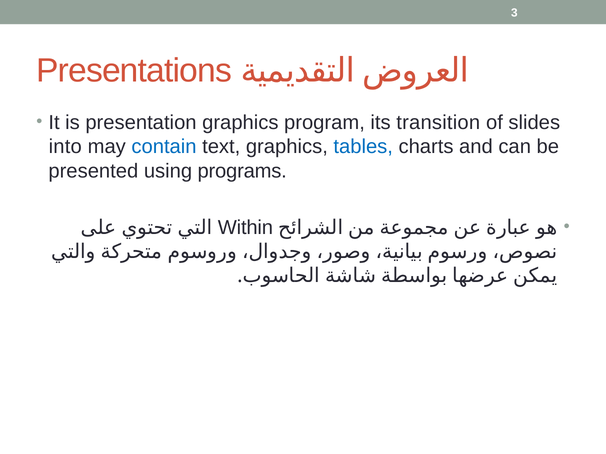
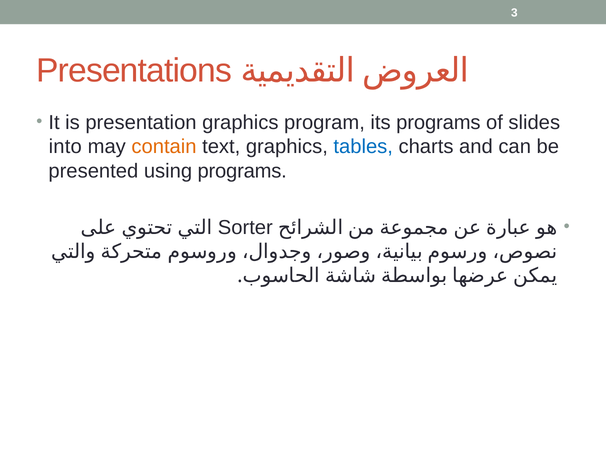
its transition: transition -> programs
contain colour: blue -> orange
Within: Within -> Sorter
